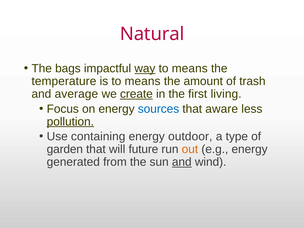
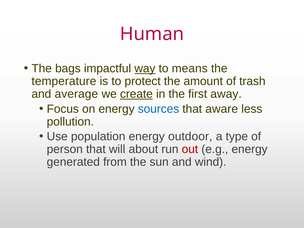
Natural: Natural -> Human
is to means: means -> protect
living: living -> away
pollution underline: present -> none
containing: containing -> population
garden: garden -> person
future: future -> about
out colour: orange -> red
and at (182, 162) underline: present -> none
